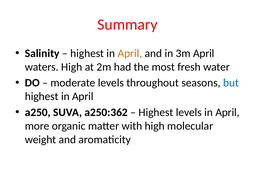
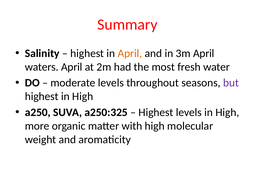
waters High: High -> April
but colour: blue -> purple
April at (83, 97): April -> High
a250:362: a250:362 -> a250:325
levels in April: April -> High
